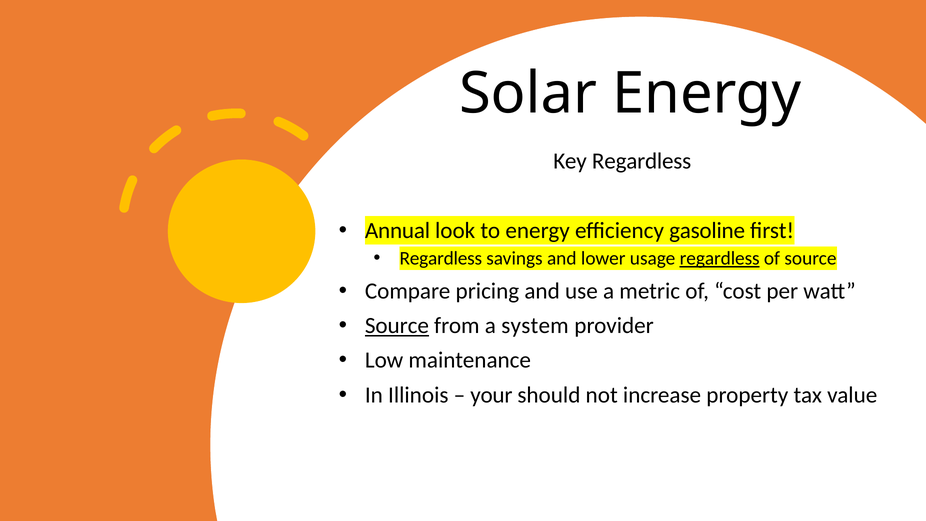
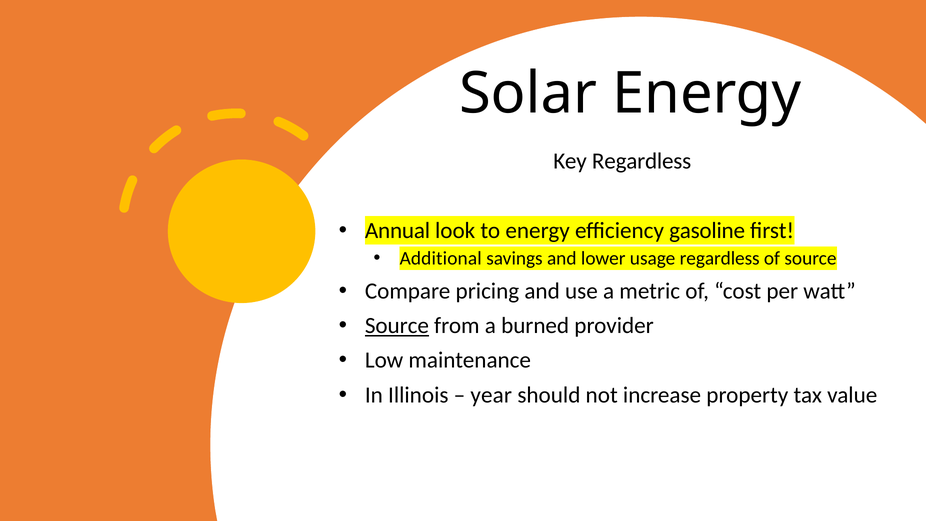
Regardless at (441, 258): Regardless -> Additional
regardless at (720, 258) underline: present -> none
system: system -> burned
your: your -> year
